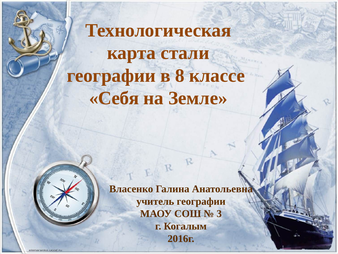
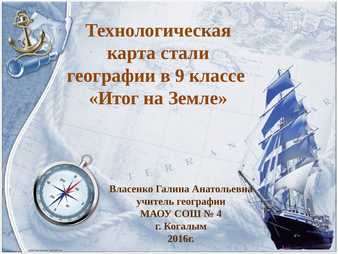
8: 8 -> 9
Себя: Себя -> Итог
3: 3 -> 4
